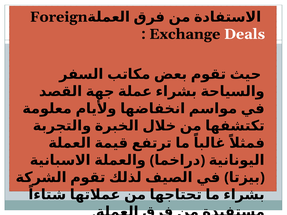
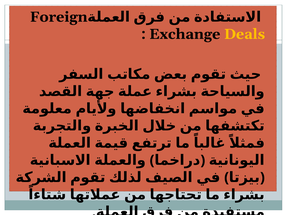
Deals colour: white -> yellow
